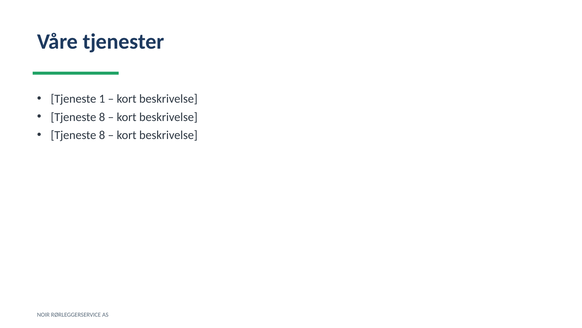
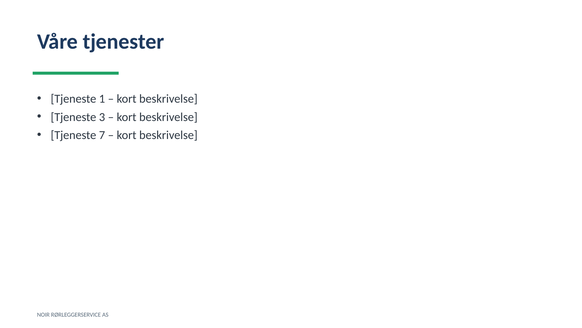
8 at (102, 117): 8 -> 3
8 at (102, 135): 8 -> 7
